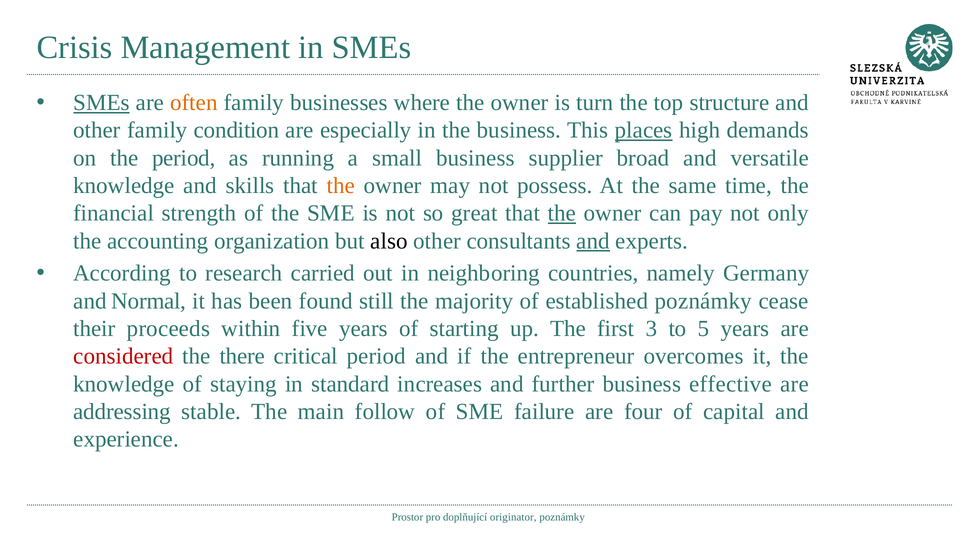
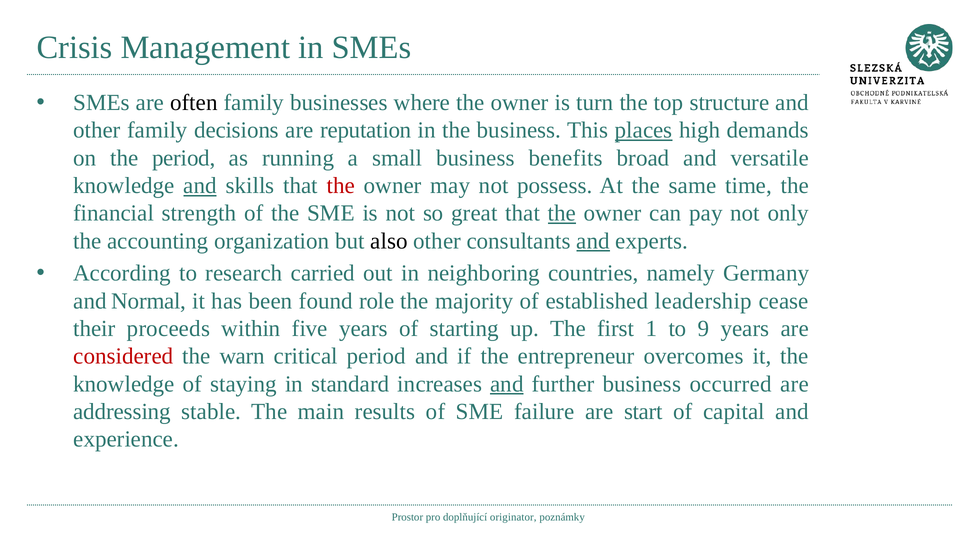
SMEs at (101, 103) underline: present -> none
often colour: orange -> black
condition: condition -> decisions
especially: especially -> reputation
supplier: supplier -> benefits
and at (200, 186) underline: none -> present
the at (341, 186) colour: orange -> red
still: still -> role
established poznámky: poznámky -> leadership
3: 3 -> 1
5: 5 -> 9
there: there -> warn
and at (507, 384) underline: none -> present
effective: effective -> occurred
follow: follow -> results
four: four -> start
